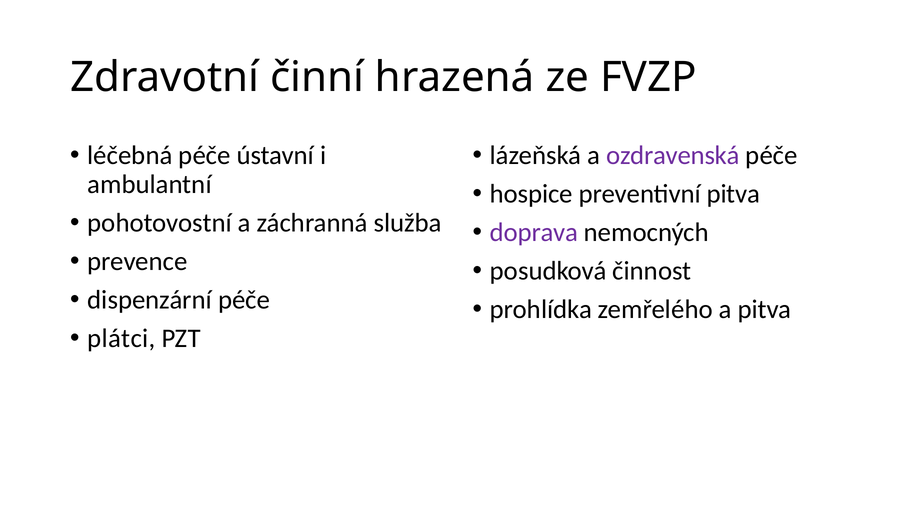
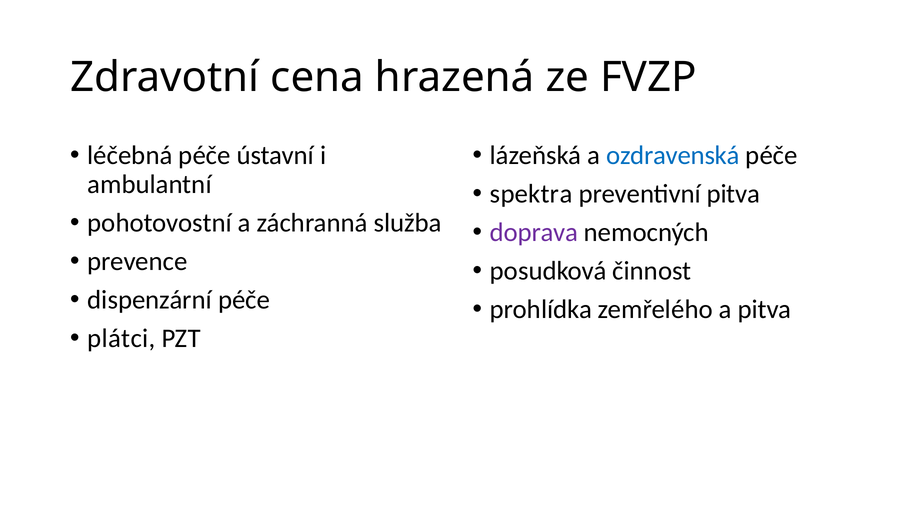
činní: činní -> cena
ozdravenská colour: purple -> blue
hospice: hospice -> spektra
